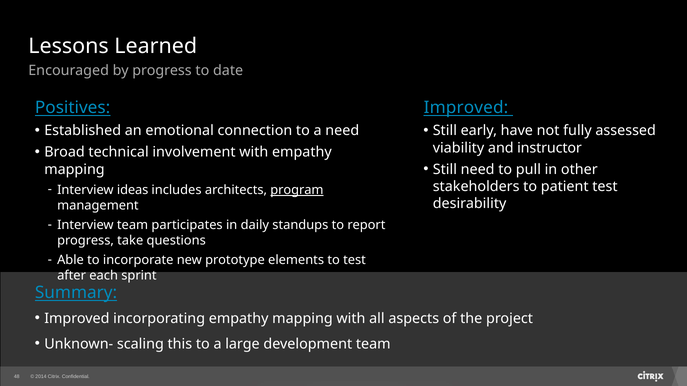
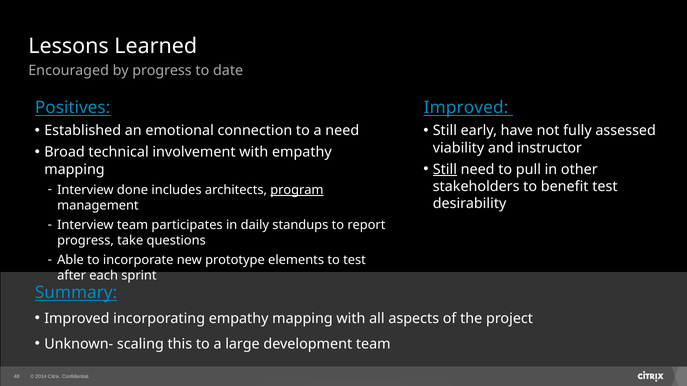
Still at (445, 170) underline: none -> present
patient: patient -> benefit
ideas: ideas -> done
